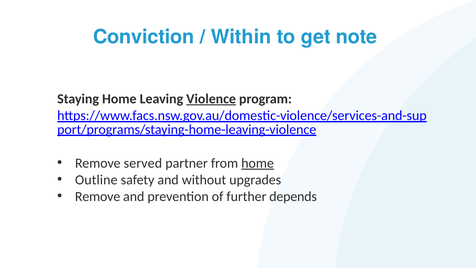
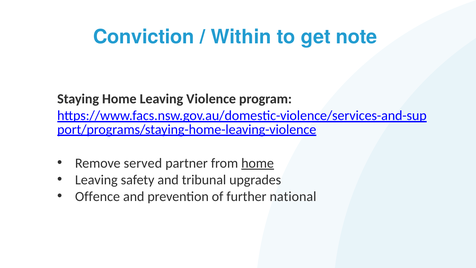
Violence underline: present -> none
Outline at (96, 180): Outline -> Leaving
without: without -> tribunal
Remove at (98, 196): Remove -> Offence
depends: depends -> national
